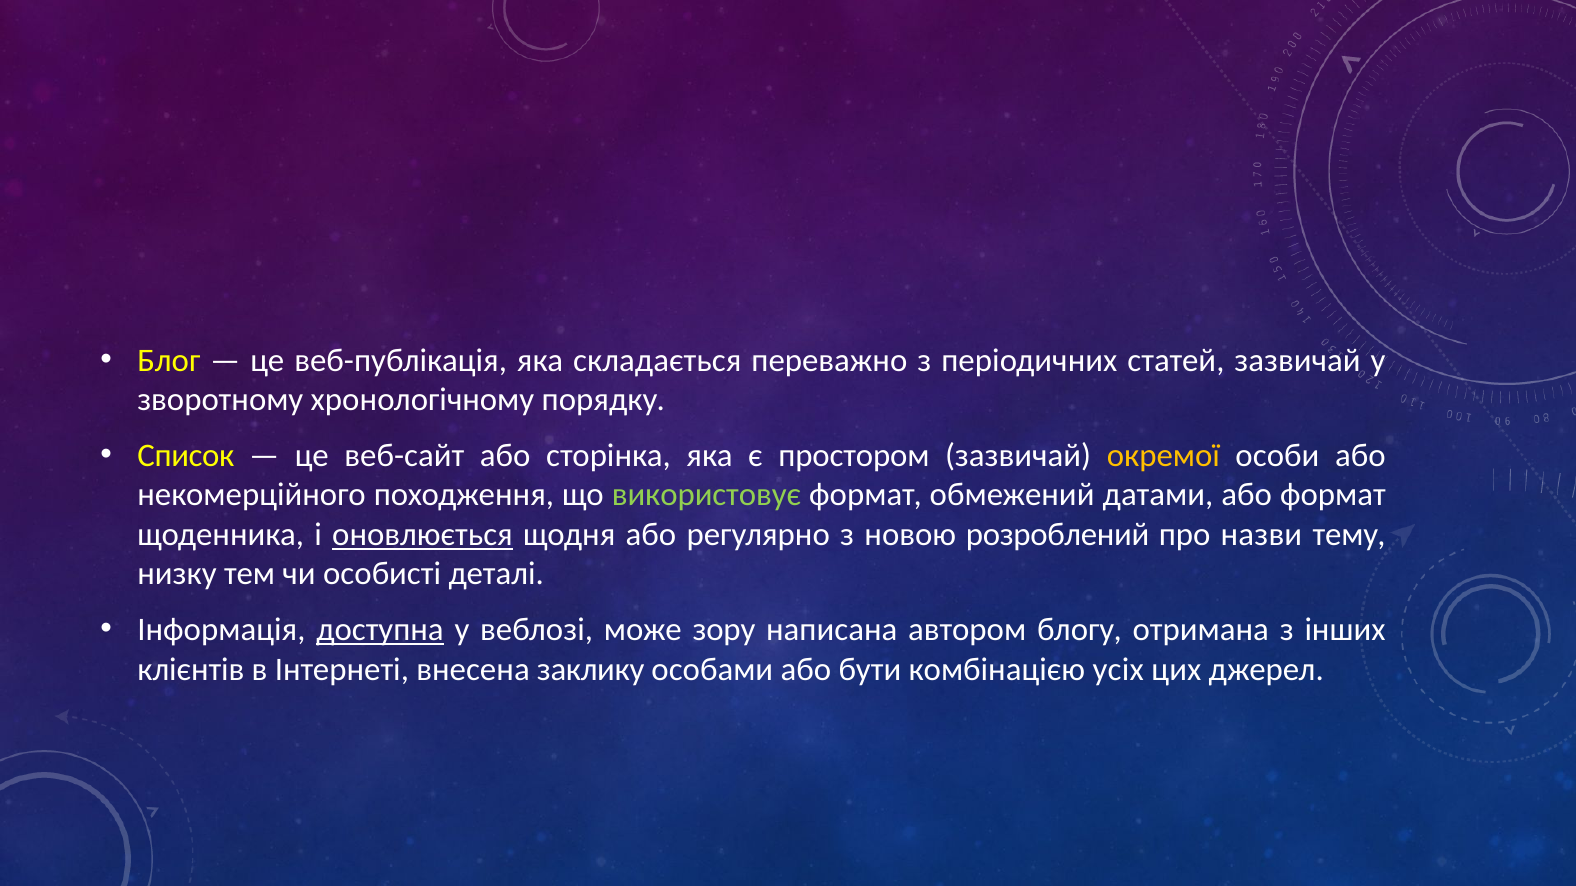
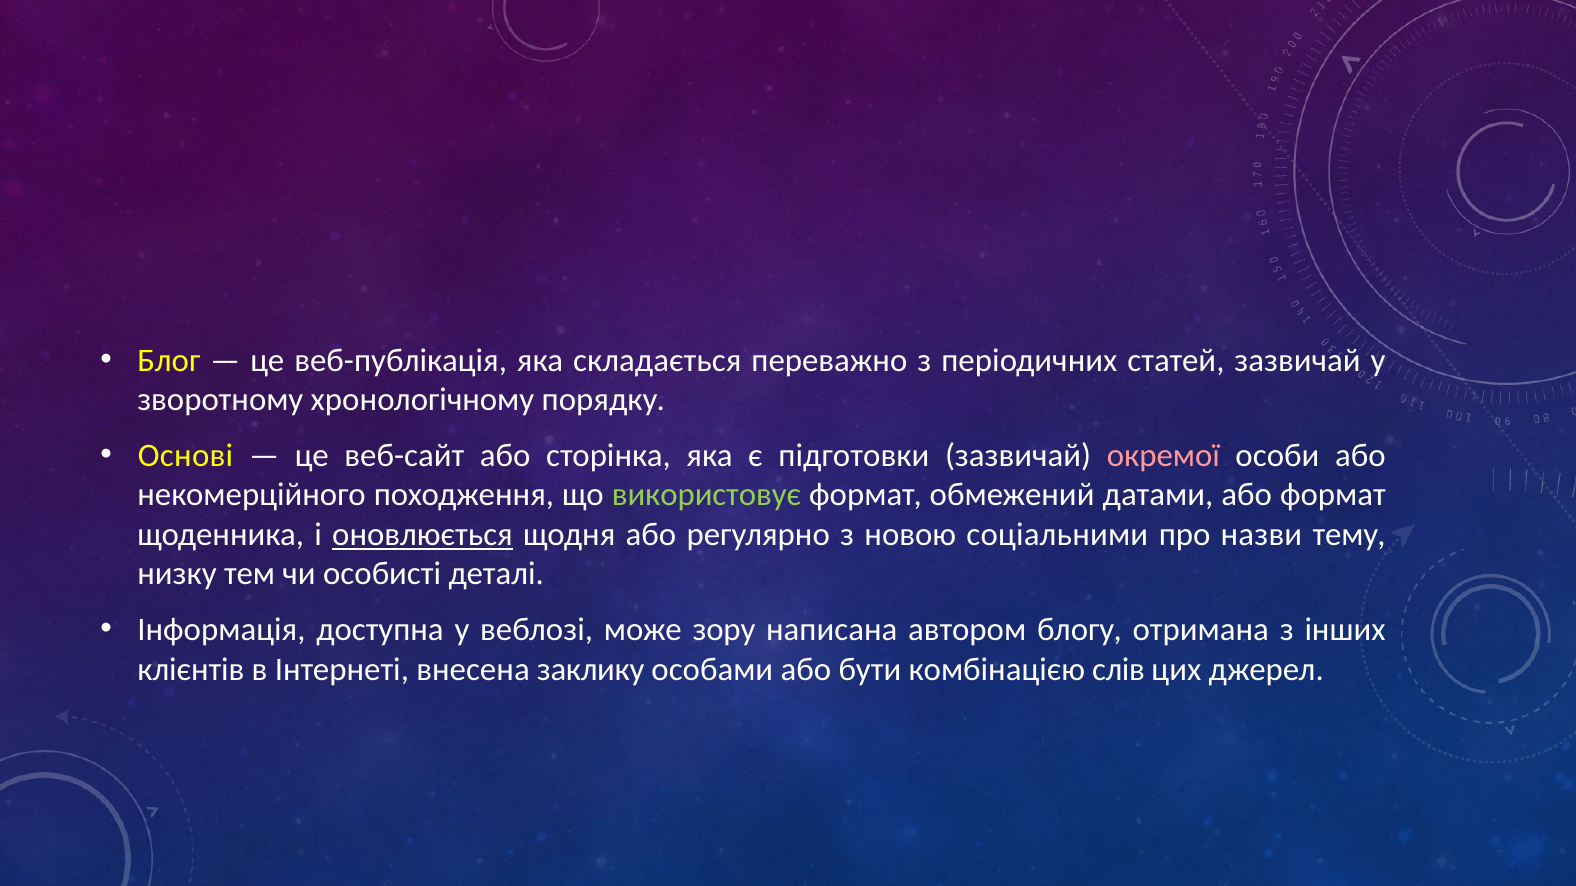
Список: Список -> Основі
простором: простором -> підготовки
окремої colour: yellow -> pink
розроблений: розроблений -> соціальними
доступна underline: present -> none
усіх: усіх -> слів
